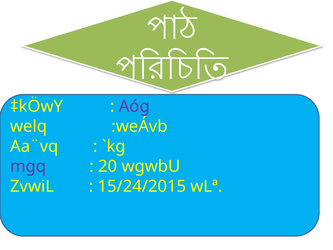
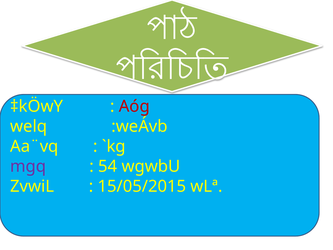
Aóg colour: purple -> red
20: 20 -> 54
15/24/2015: 15/24/2015 -> 15/05/2015
